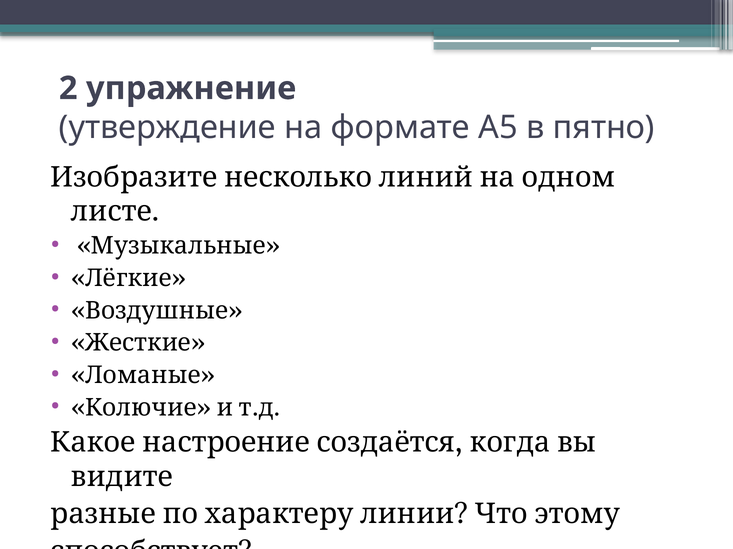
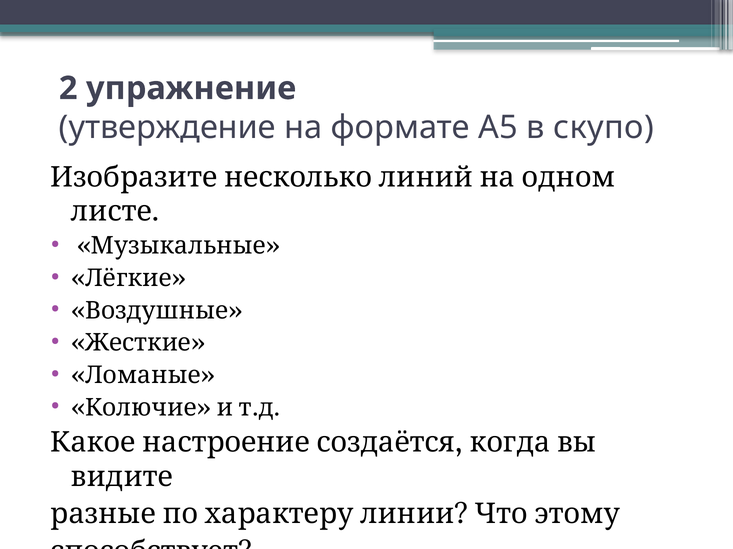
пятно: пятно -> скупо
